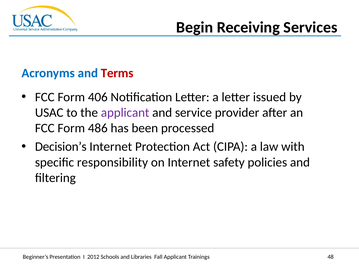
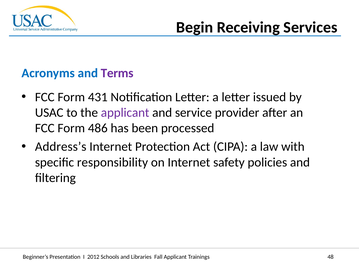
Terms colour: red -> purple
406: 406 -> 431
Decision’s: Decision’s -> Address’s
